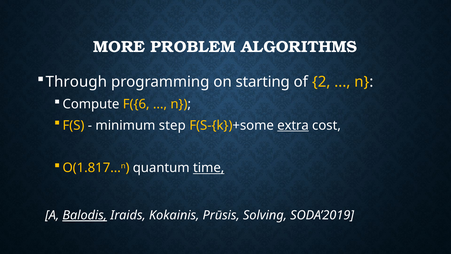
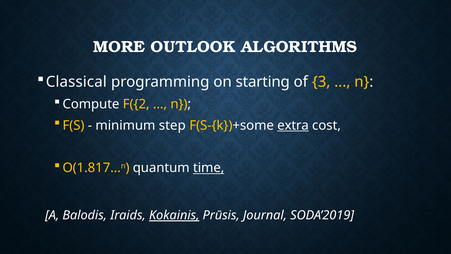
PROBLEM: PROBLEM -> OUTLOOK
Through: Through -> Classical
2: 2 -> 3
F({6: F({6 -> F({2
Balodis underline: present -> none
Kokainis underline: none -> present
Solving: Solving -> Journal
